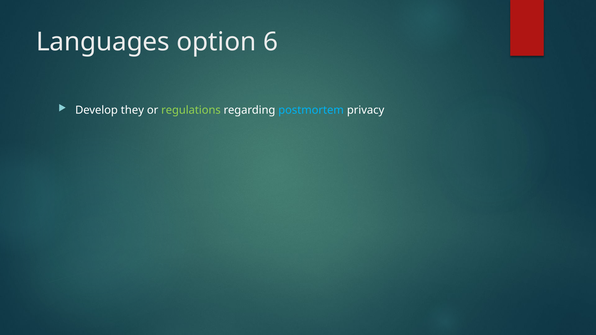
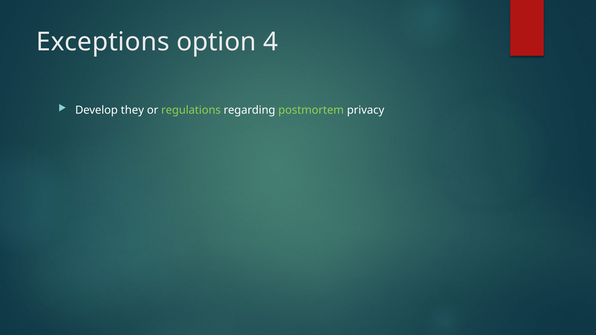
Languages: Languages -> Exceptions
6: 6 -> 4
postmortem colour: light blue -> light green
